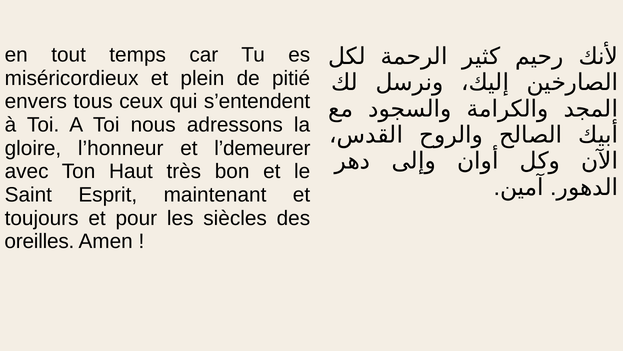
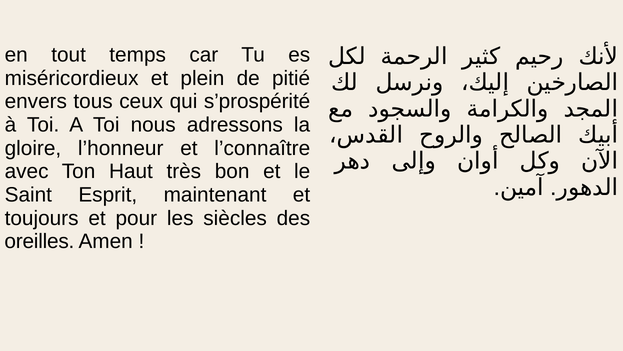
s’entendent: s’entendent -> s’prospérité
l’demeurer: l’demeurer -> l’connaître
